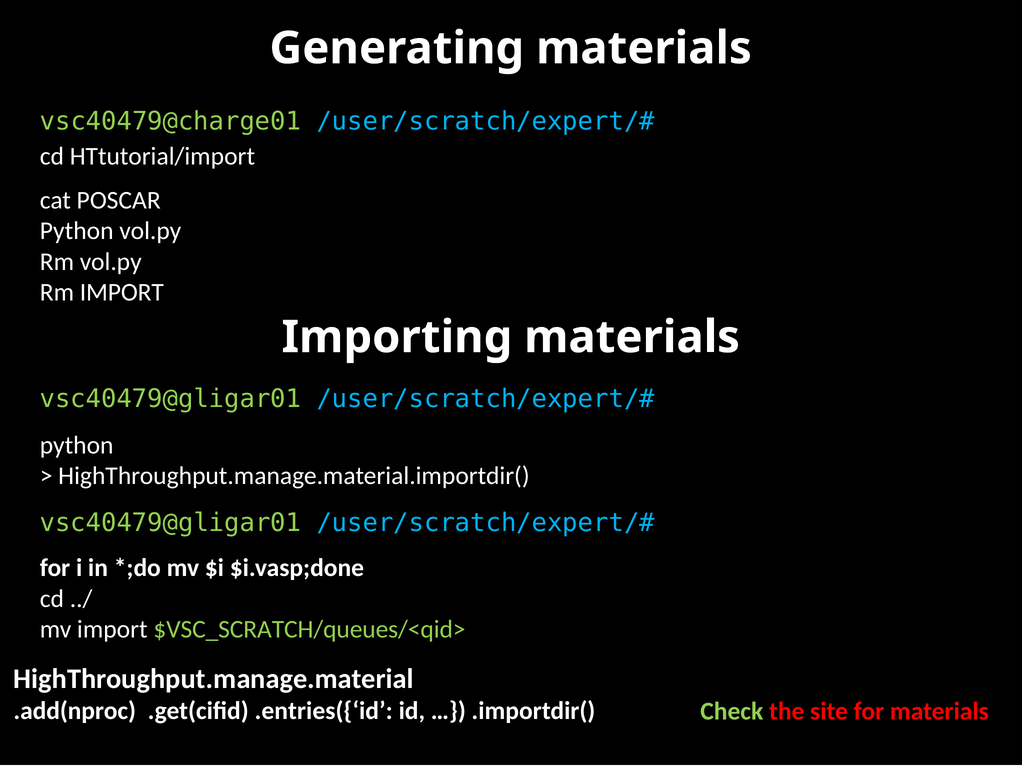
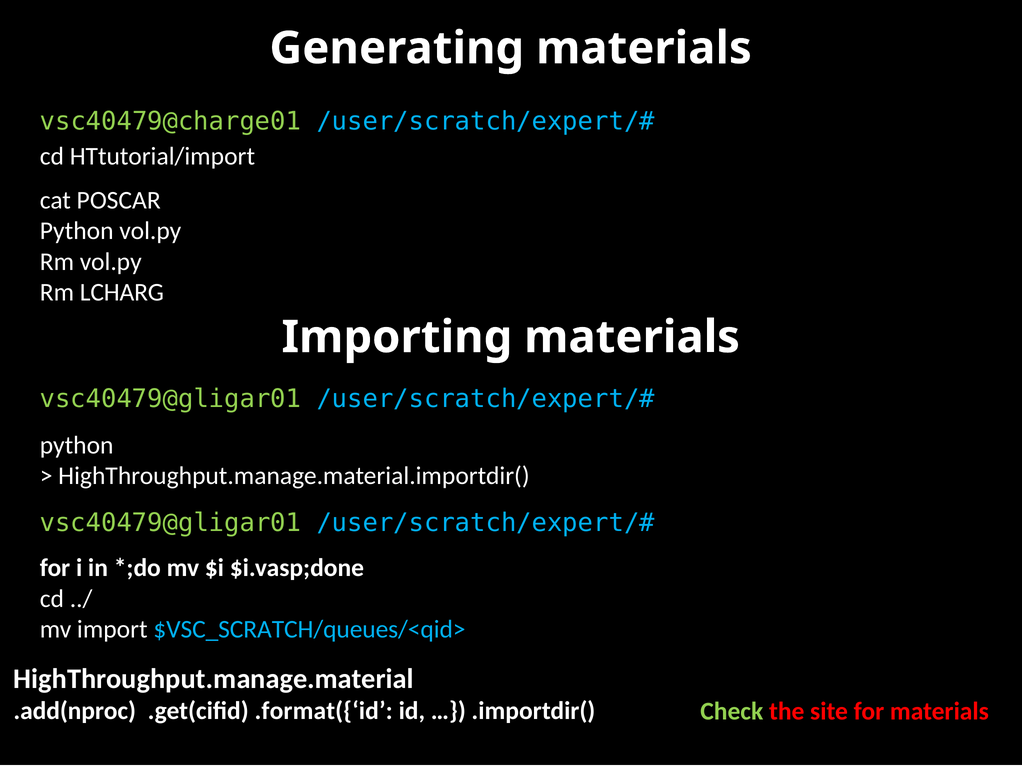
Rm IMPORT: IMPORT -> LCHARG
$VSC_SCRATCH/queues/<qid> colour: light green -> light blue
.entries({‘id: .entries({‘id -> .format({‘id
